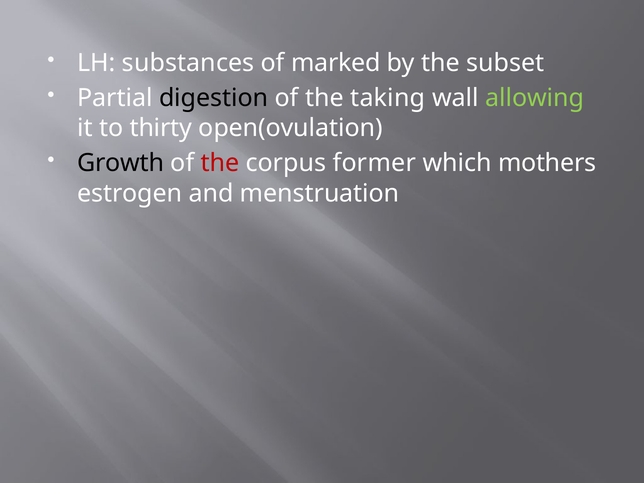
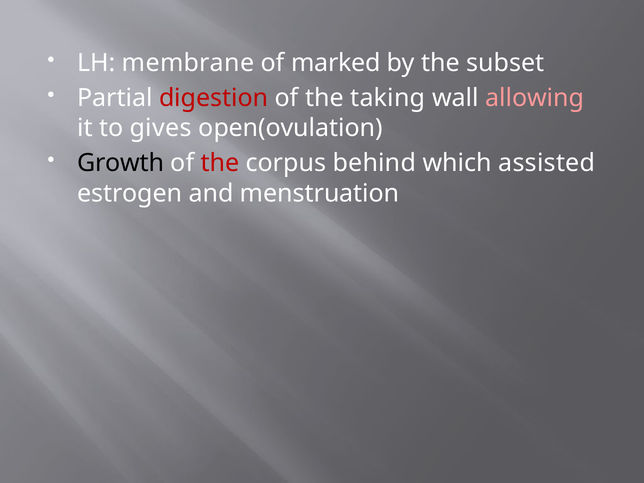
substances: substances -> membrane
digestion colour: black -> red
allowing colour: light green -> pink
thirty: thirty -> gives
former: former -> behind
mothers: mothers -> assisted
